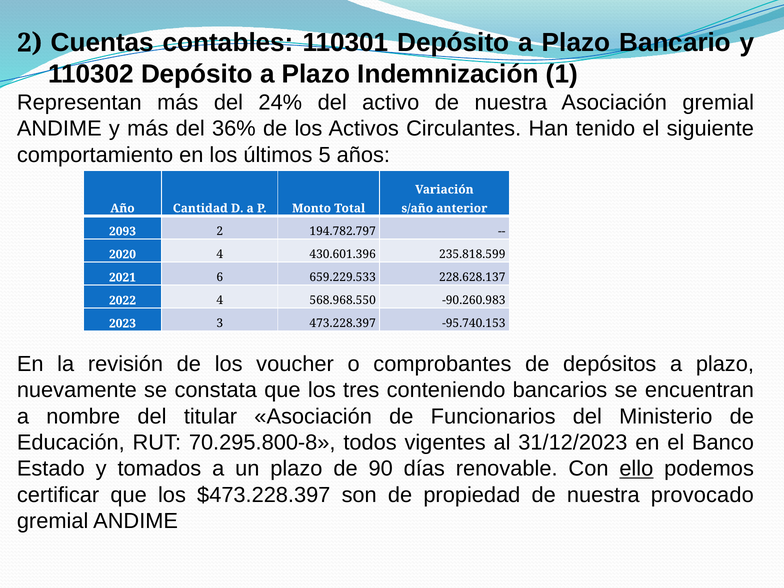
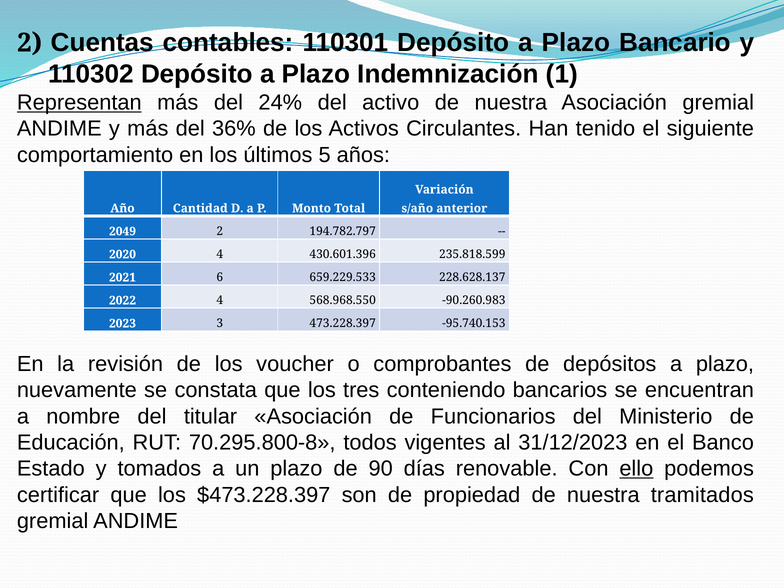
Representan underline: none -> present
2093: 2093 -> 2049
provocado: provocado -> tramitados
